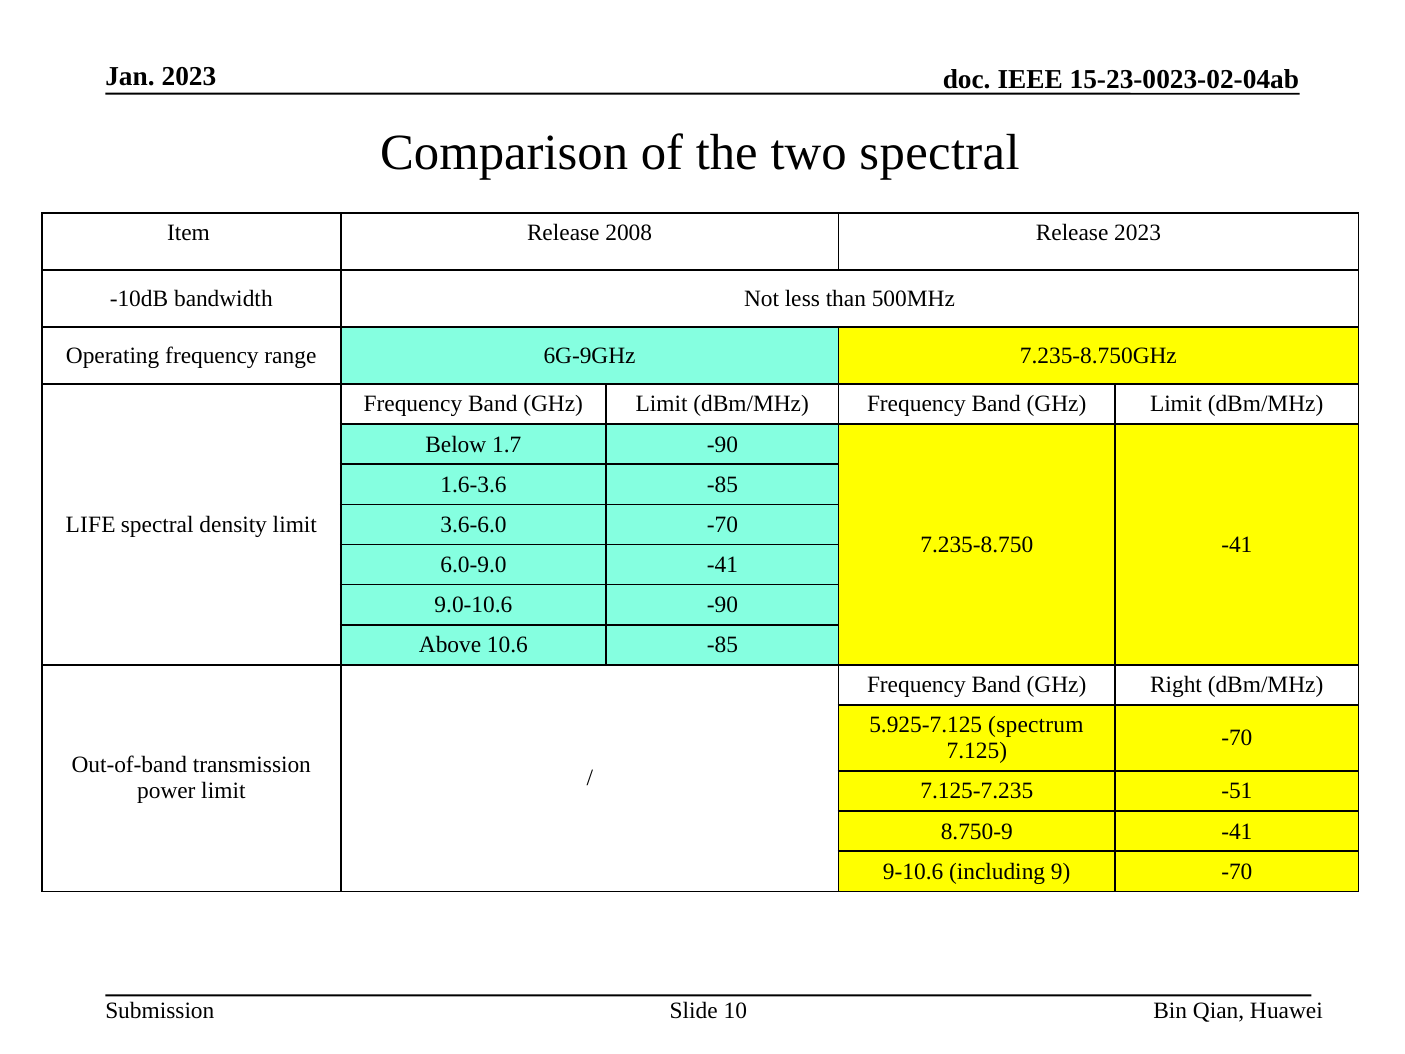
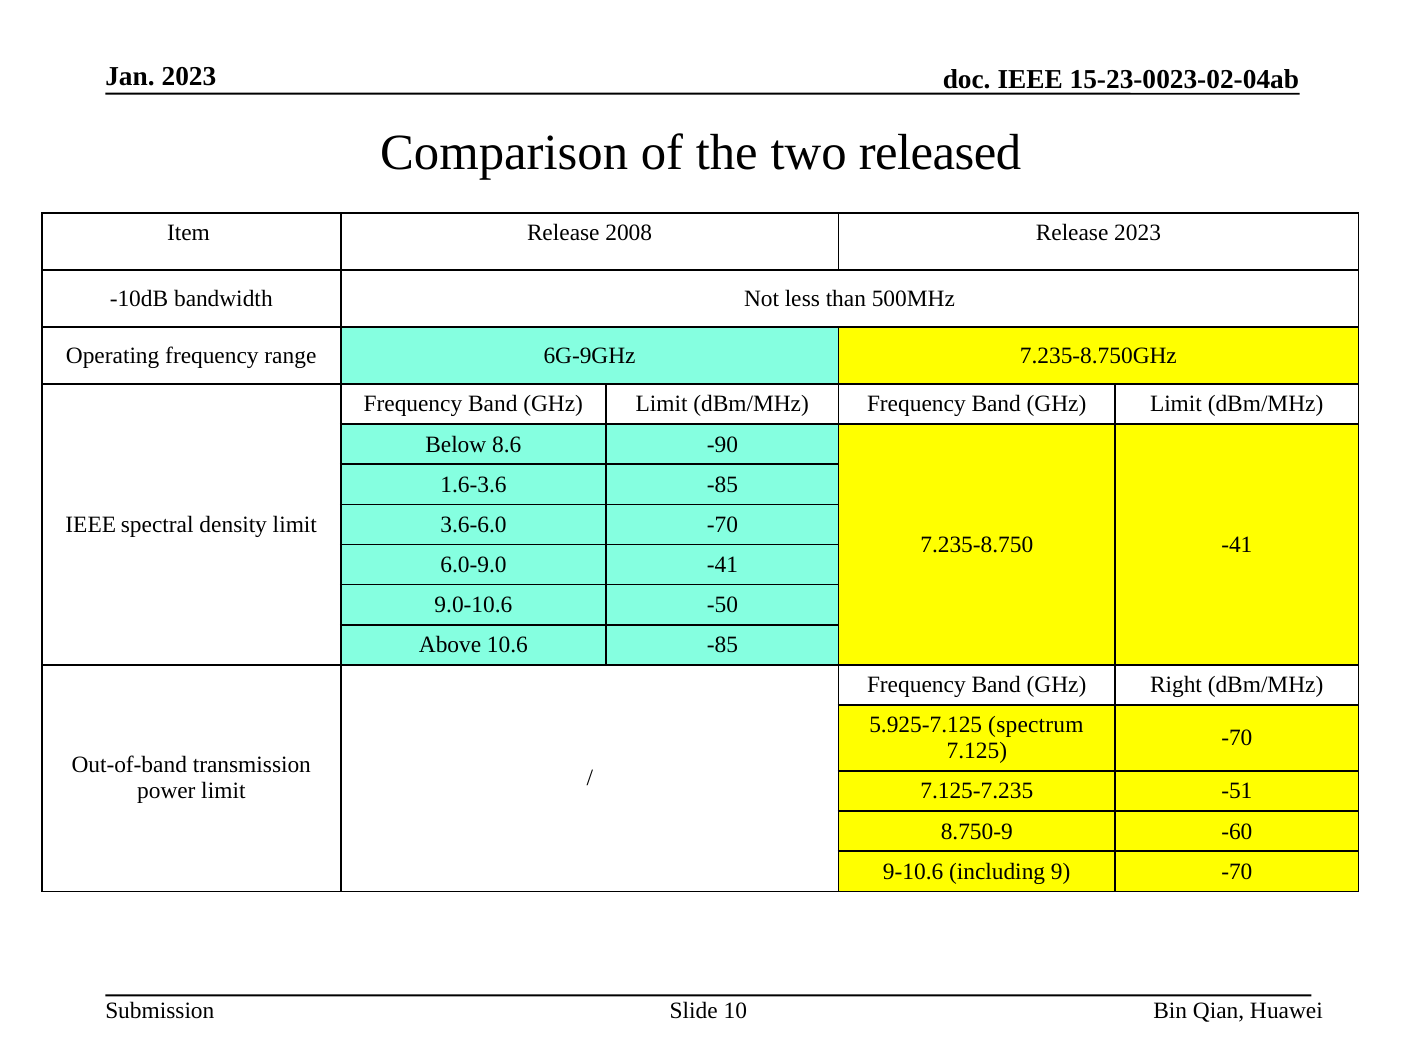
two spectral: spectral -> released
1.7: 1.7 -> 8.6
LIFE at (91, 524): LIFE -> IEEE
9.0-10.6 -90: -90 -> -50
8.750-9 -41: -41 -> -60
